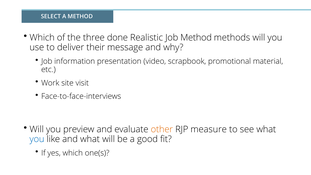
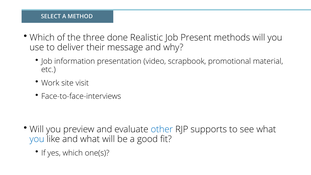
Job Method: Method -> Present
other colour: orange -> blue
measure: measure -> supports
